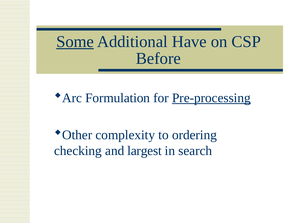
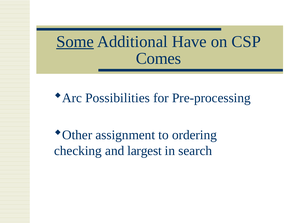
Before: Before -> Comes
Formulation: Formulation -> Possibilities
Pre-processing underline: present -> none
complexity: complexity -> assignment
